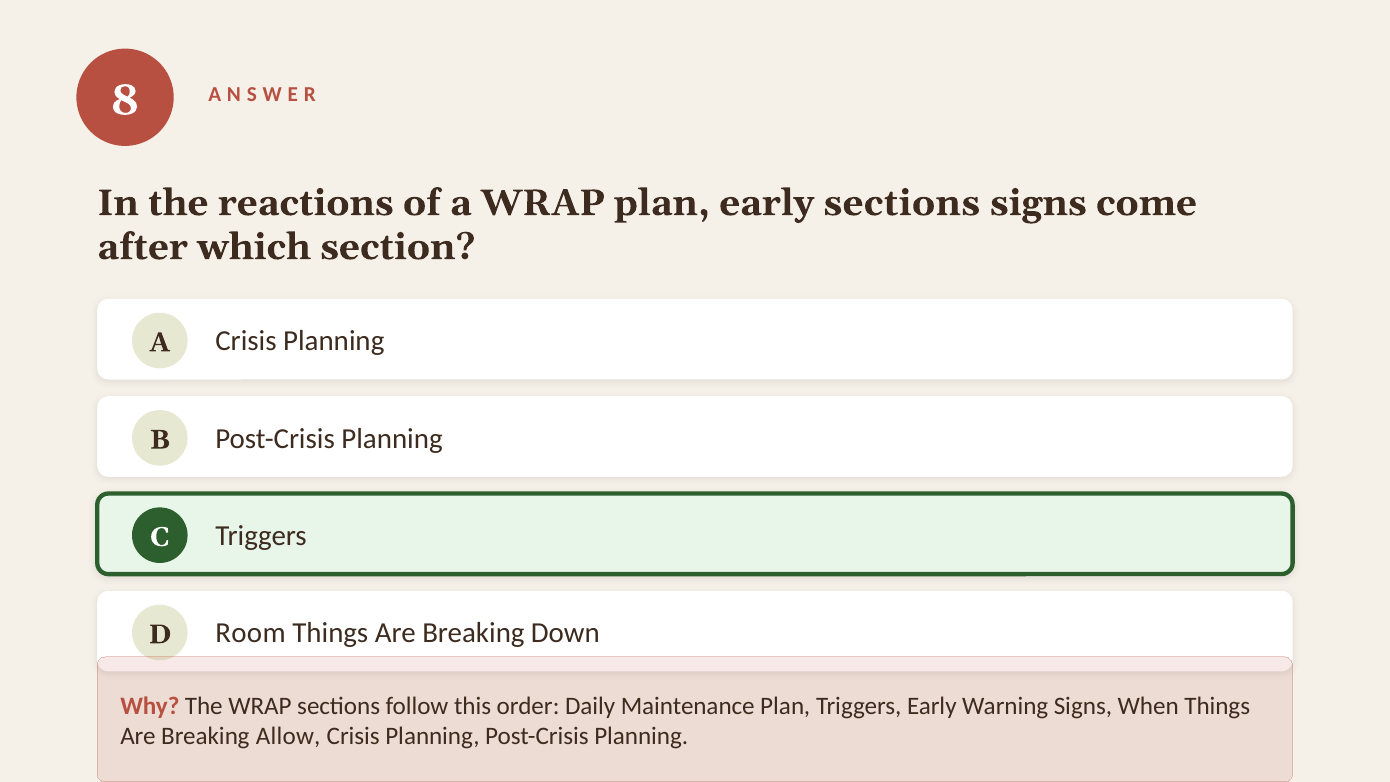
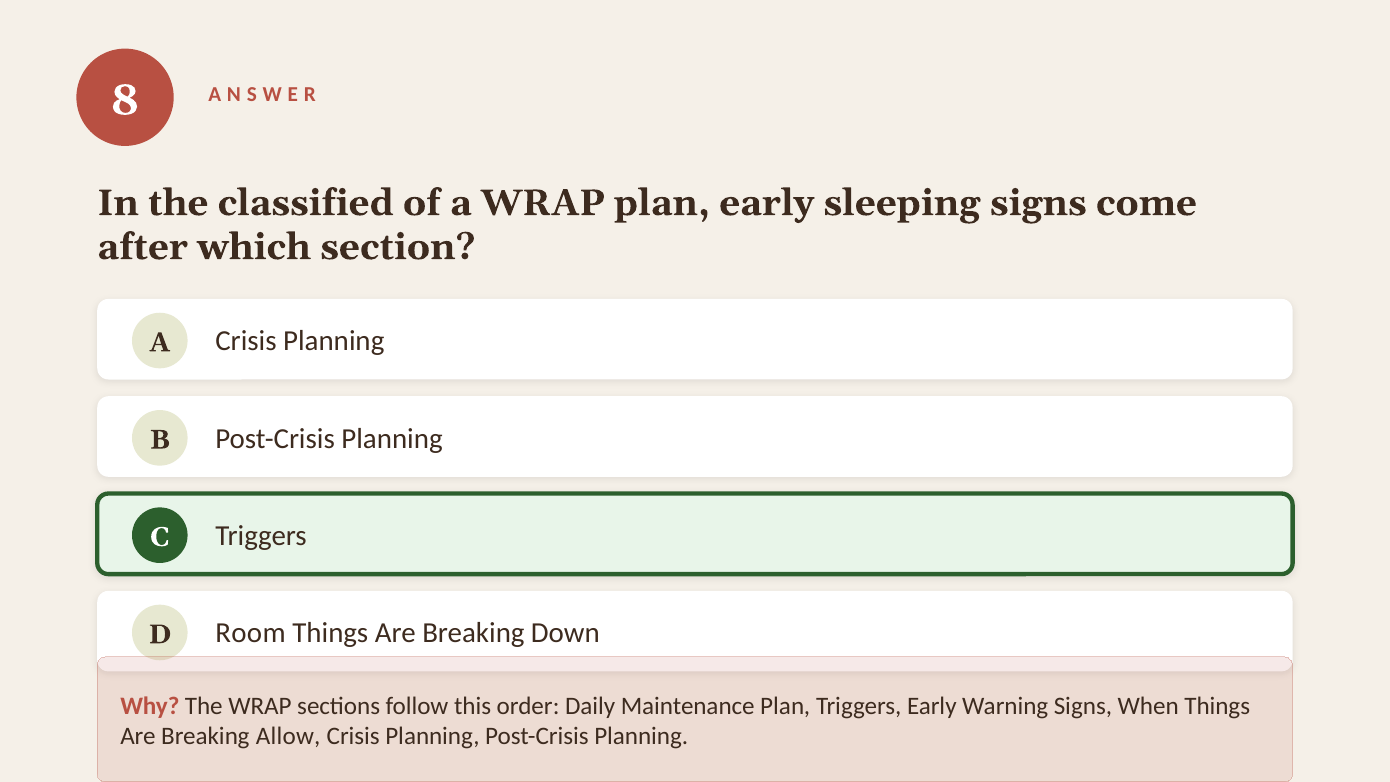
reactions: reactions -> classified
early sections: sections -> sleeping
